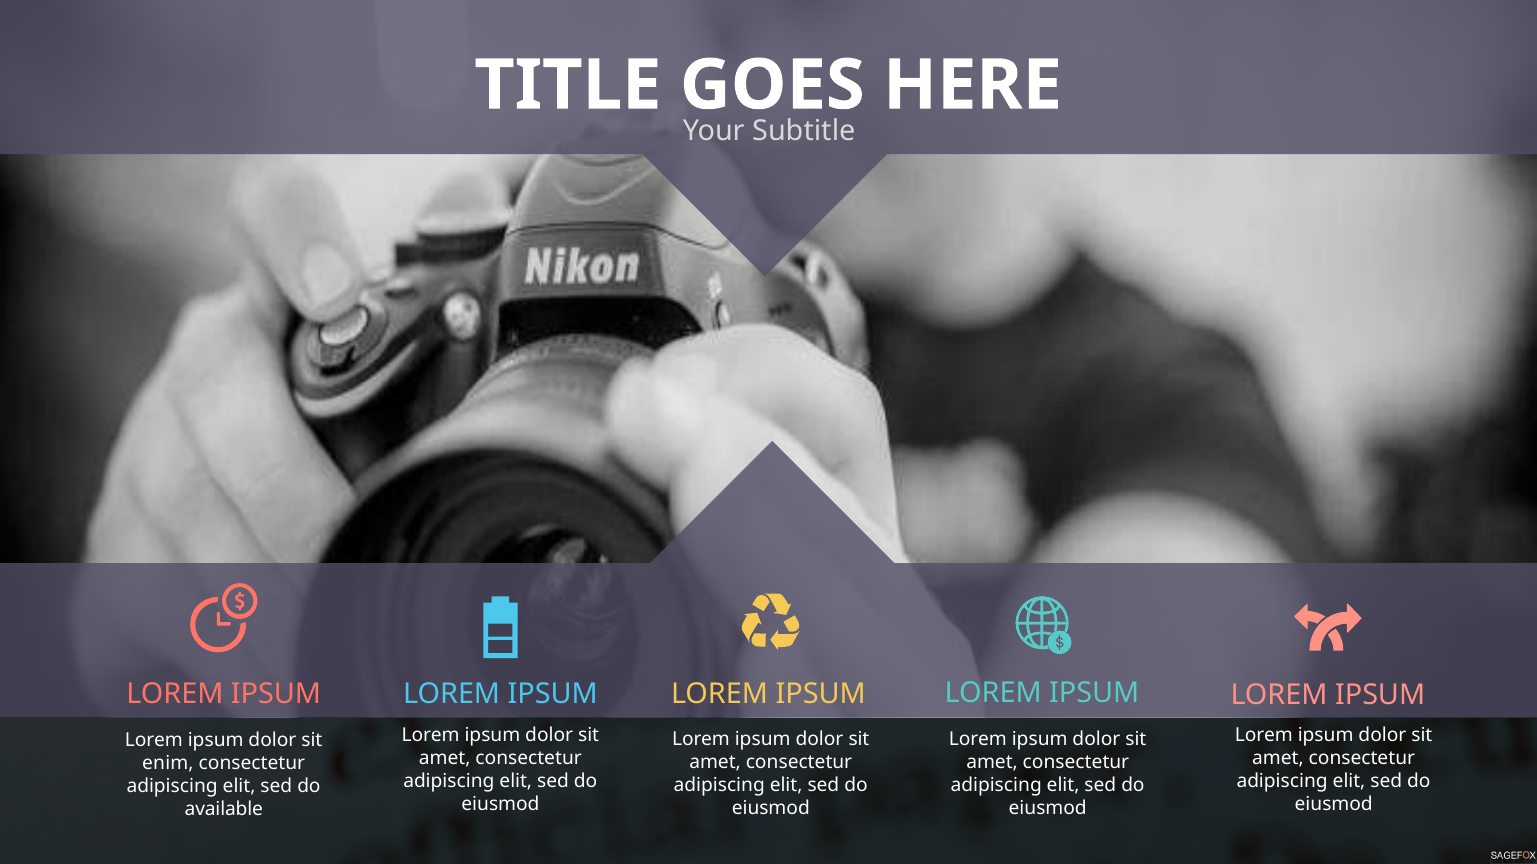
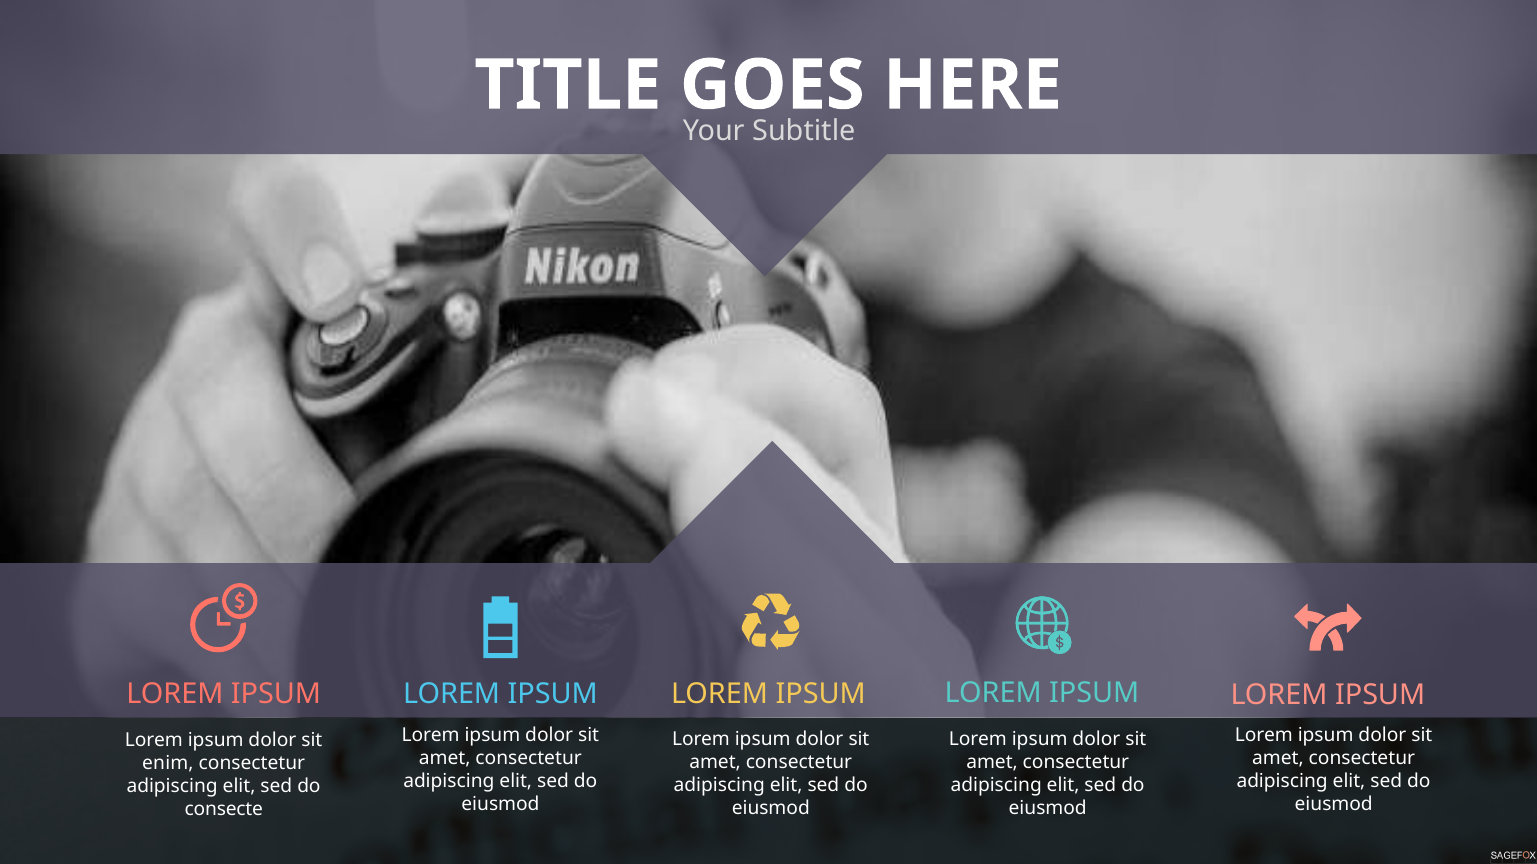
available: available -> consecte
